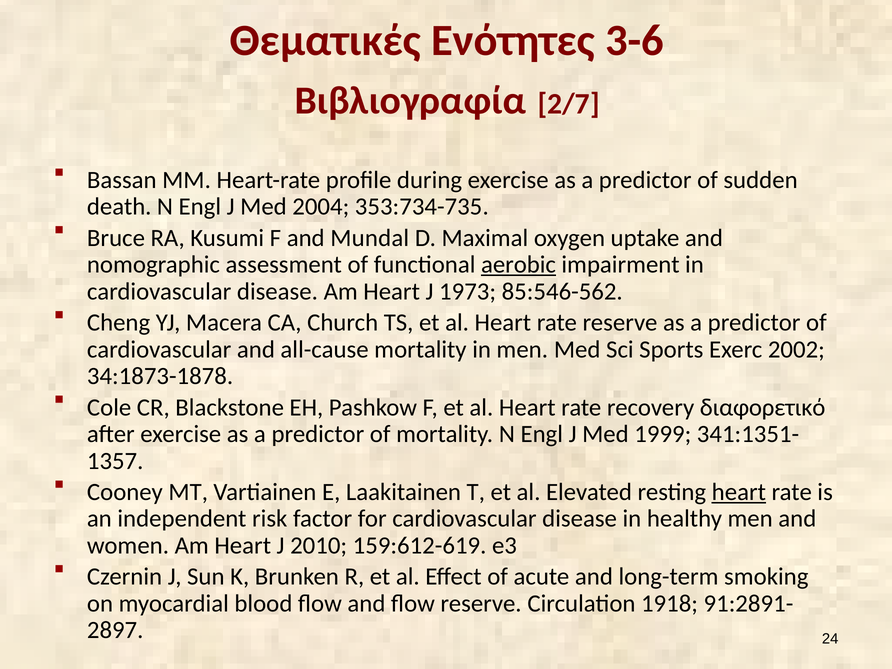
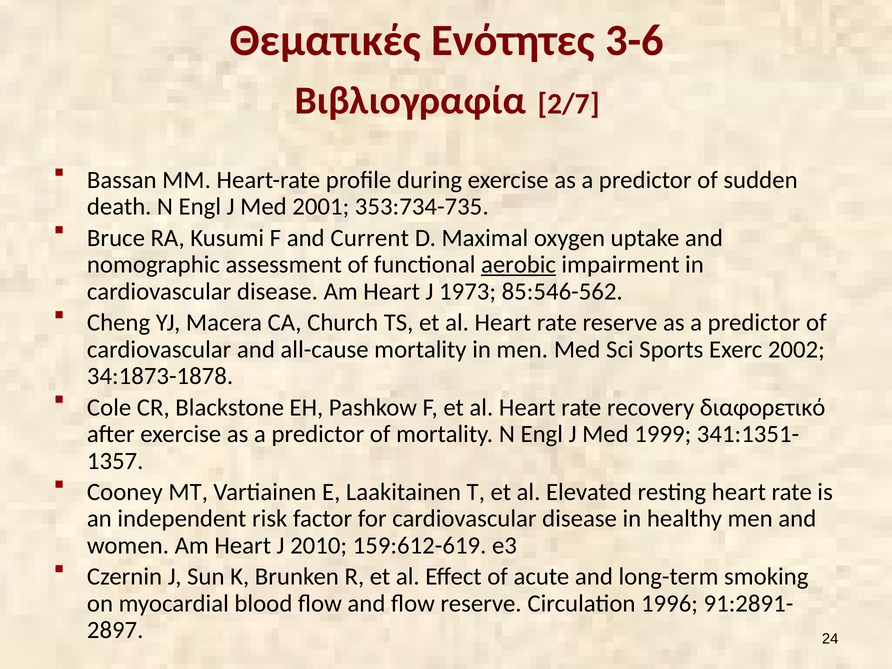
2004: 2004 -> 2001
Mundal: Mundal -> Current
heart at (739, 492) underline: present -> none
1918: 1918 -> 1996
